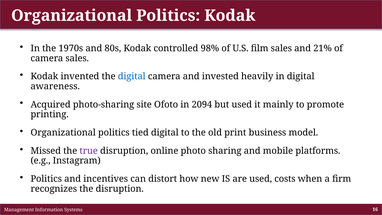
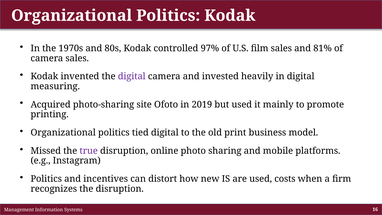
98%: 98% -> 97%
21%: 21% -> 81%
digital at (132, 76) colour: blue -> purple
awareness: awareness -> measuring
2094: 2094 -> 2019
